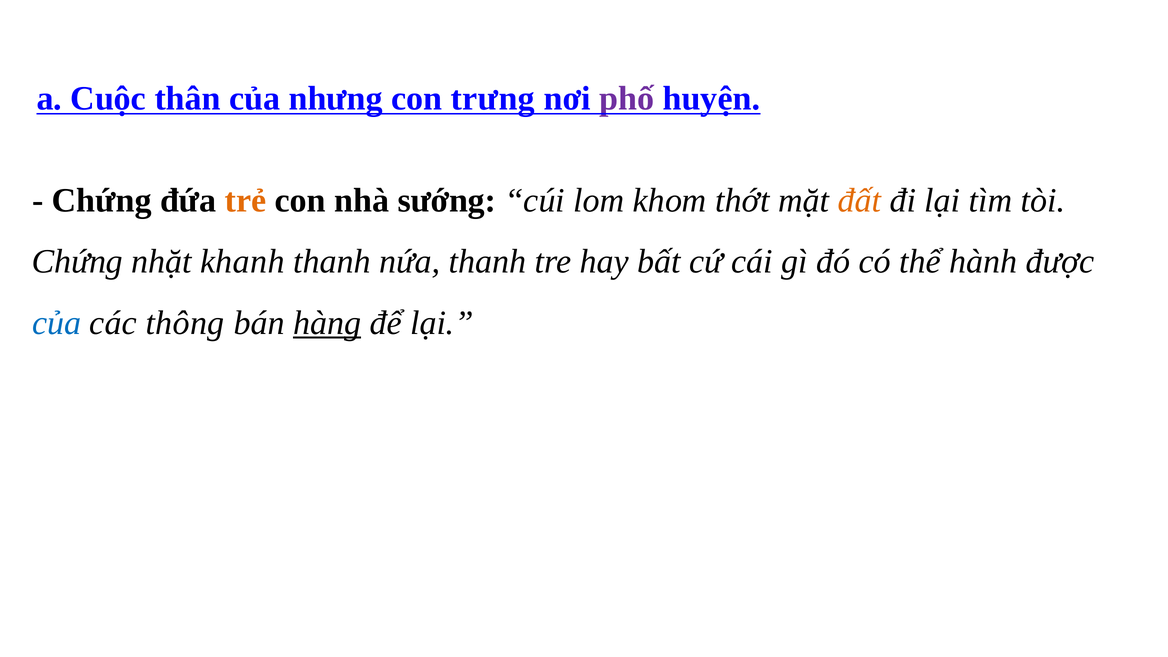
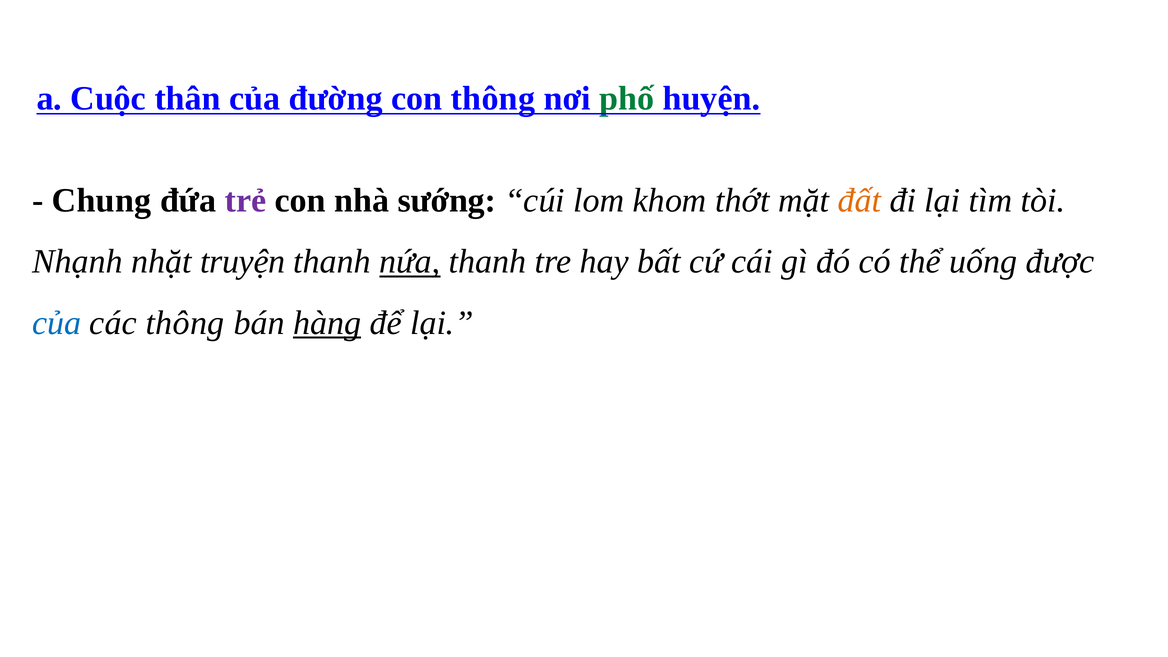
nhưng: nhưng -> đường
con trưng: trưng -> thông
phố colour: purple -> green
Chứng at (102, 200): Chứng -> Chung
trẻ colour: orange -> purple
Chứng at (77, 262): Chứng -> Nhạnh
khanh: khanh -> truyện
nứa underline: none -> present
hành: hành -> uống
